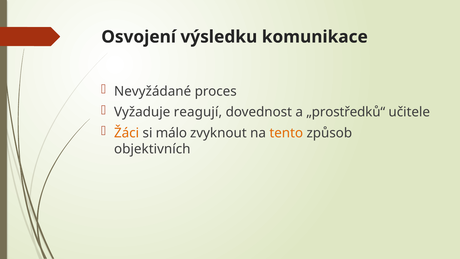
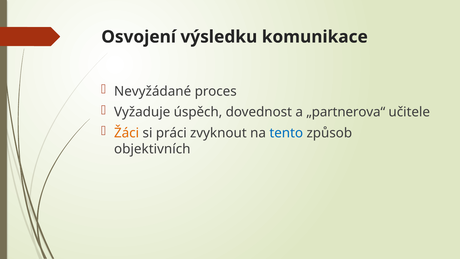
reagují: reagují -> úspěch
„prostředků“: „prostředků“ -> „partnerova“
málo: málo -> práci
tento colour: orange -> blue
